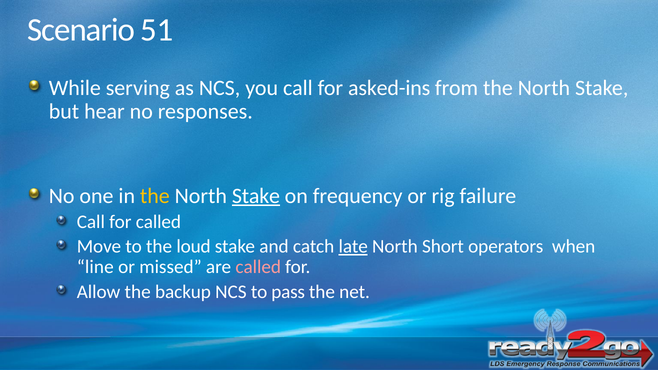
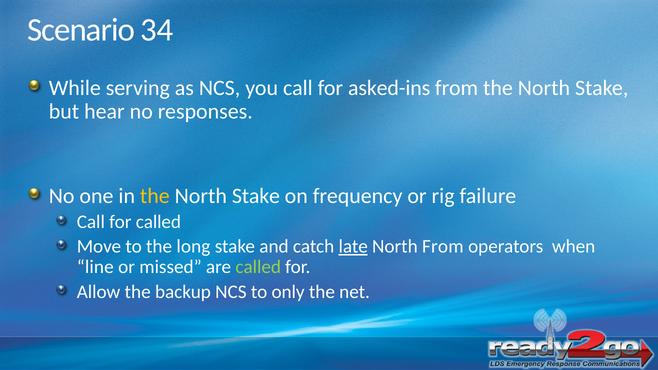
51: 51 -> 34
Stake at (256, 196) underline: present -> none
loud: loud -> long
North Short: Short -> From
called at (258, 267) colour: pink -> light green
pass: pass -> only
